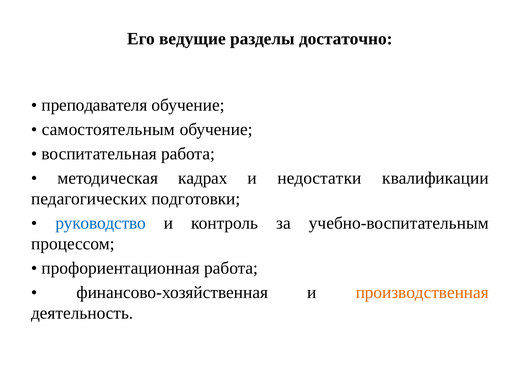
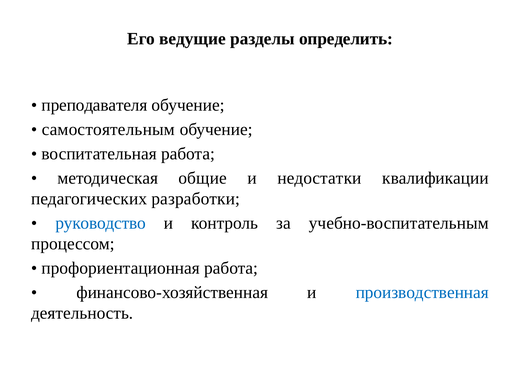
достаточно: достаточно -> определить
кадрах: кадрах -> общие
подготовки: подготовки -> разработки
производственная colour: orange -> blue
